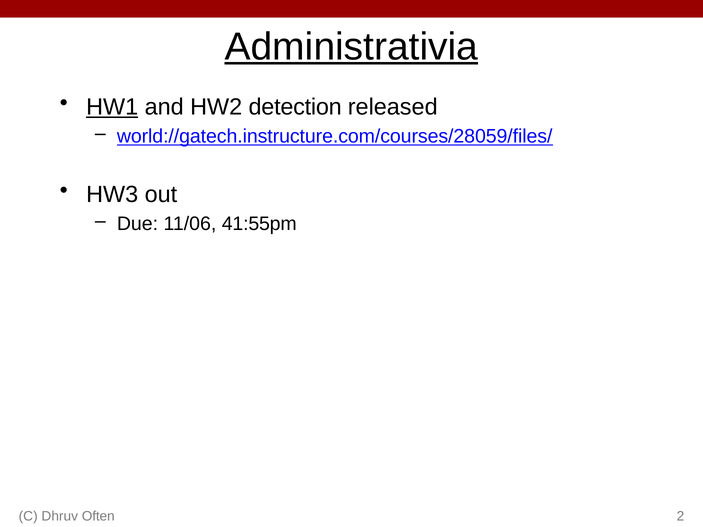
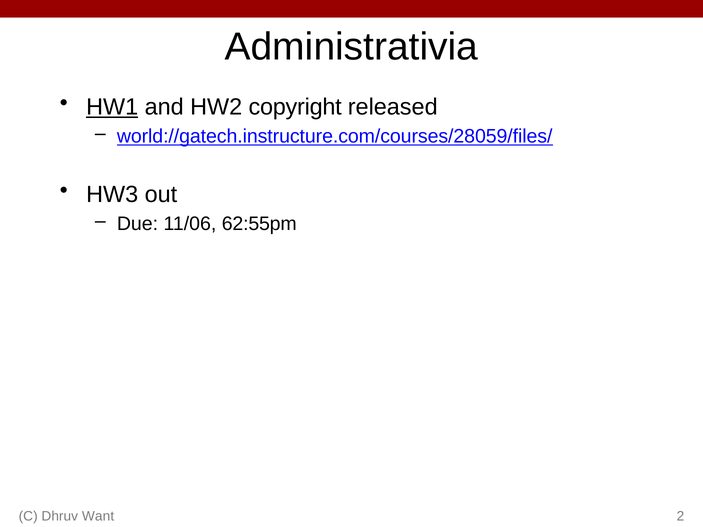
Administrativia underline: present -> none
detection: detection -> copyright
41:55pm: 41:55pm -> 62:55pm
Often: Often -> Want
